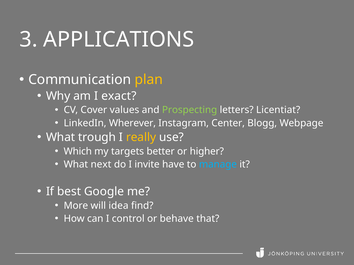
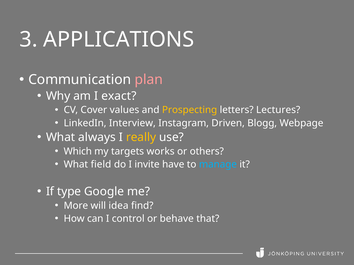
plan colour: yellow -> pink
Prospecting colour: light green -> yellow
Licentiat: Licentiat -> Lectures
Wherever: Wherever -> Interview
Center: Center -> Driven
trough: trough -> always
better: better -> works
higher: higher -> others
next: next -> field
best: best -> type
